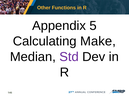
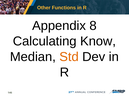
5: 5 -> 8
Make: Make -> Know
Std colour: purple -> orange
